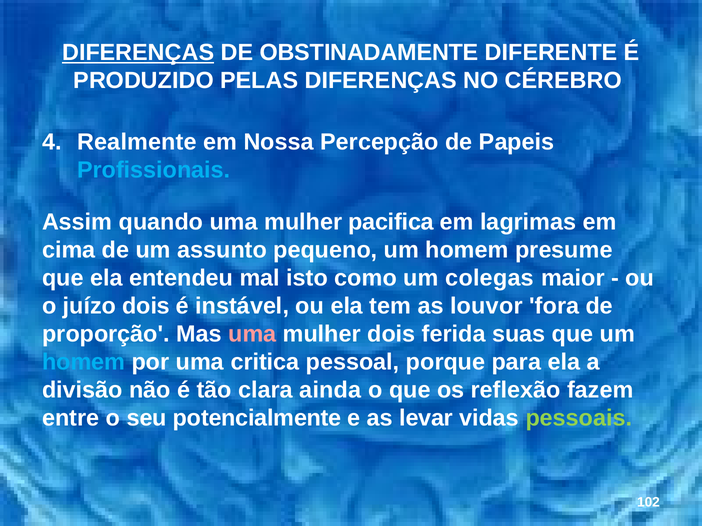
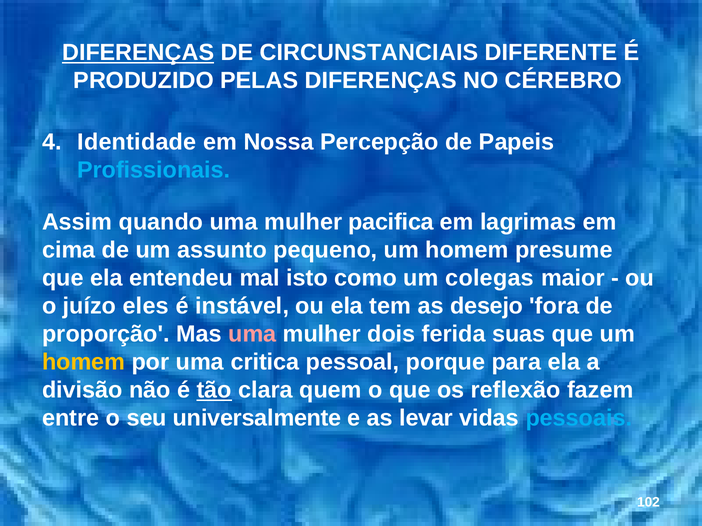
OBSTINADAMENTE: OBSTINADAMENTE -> CIRCUNSTANCIAIS
Realmente: Realmente -> Identidade
juízo dois: dois -> eles
louvor: louvor -> desejo
homem at (84, 362) colour: light blue -> yellow
tão underline: none -> present
ainda: ainda -> quem
potencialmente: potencialmente -> universalmente
pessoais colour: light green -> light blue
